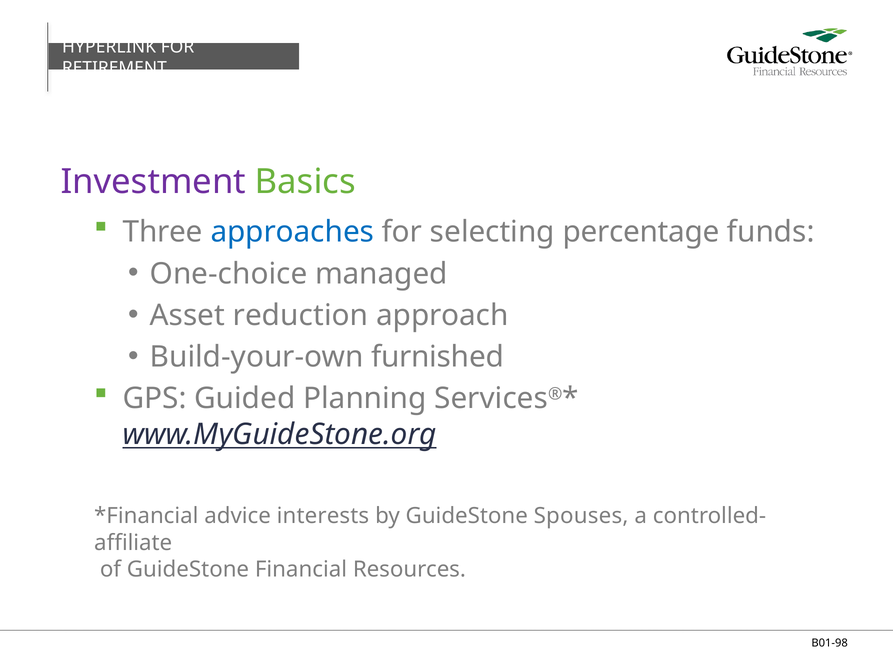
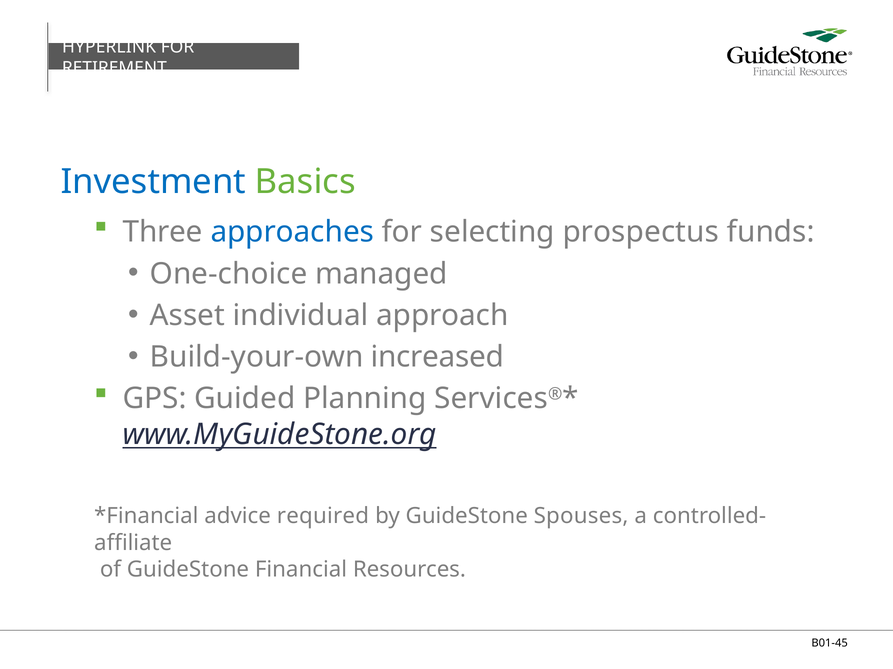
Investment colour: purple -> blue
percentage: percentage -> prospectus
reduction: reduction -> individual
furnished: furnished -> increased
interests: interests -> required
B01-98: B01-98 -> B01-45
